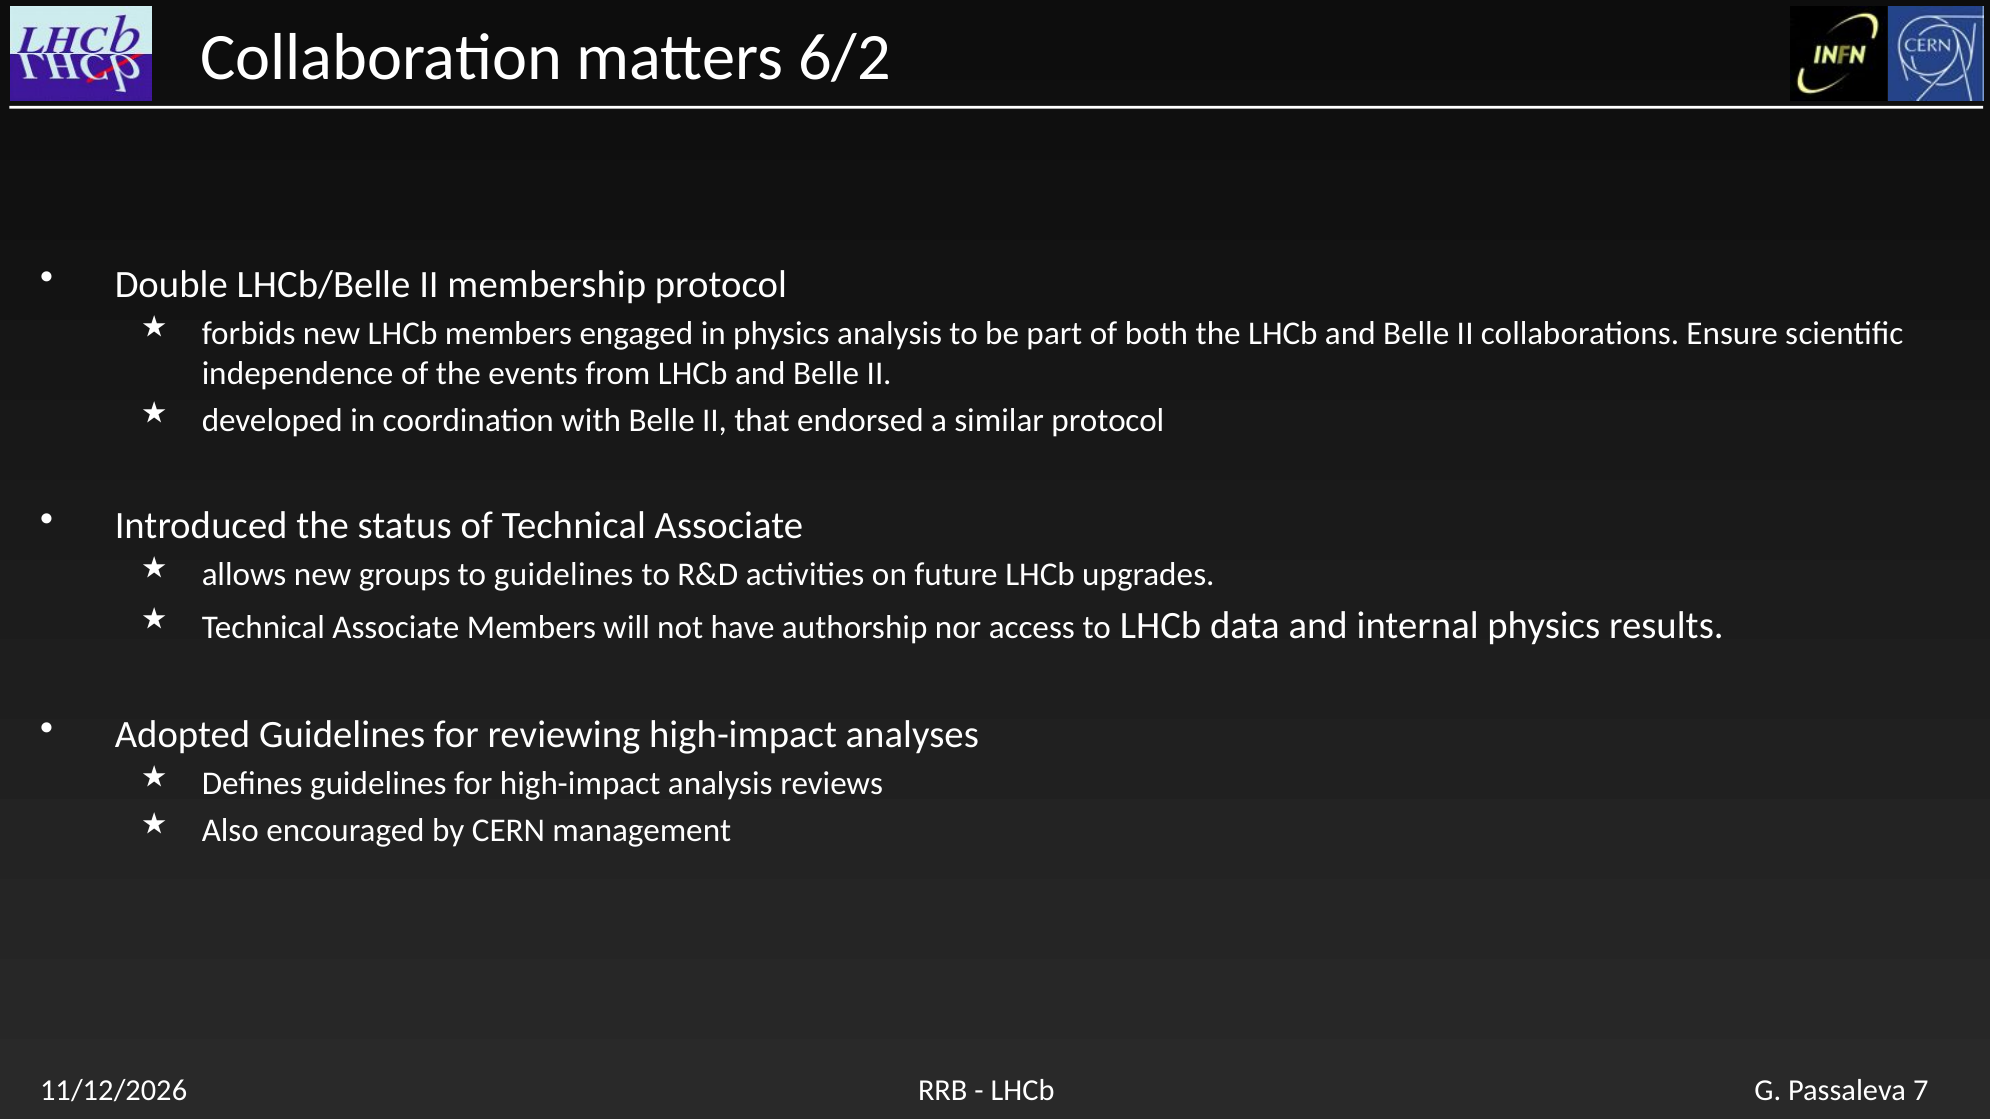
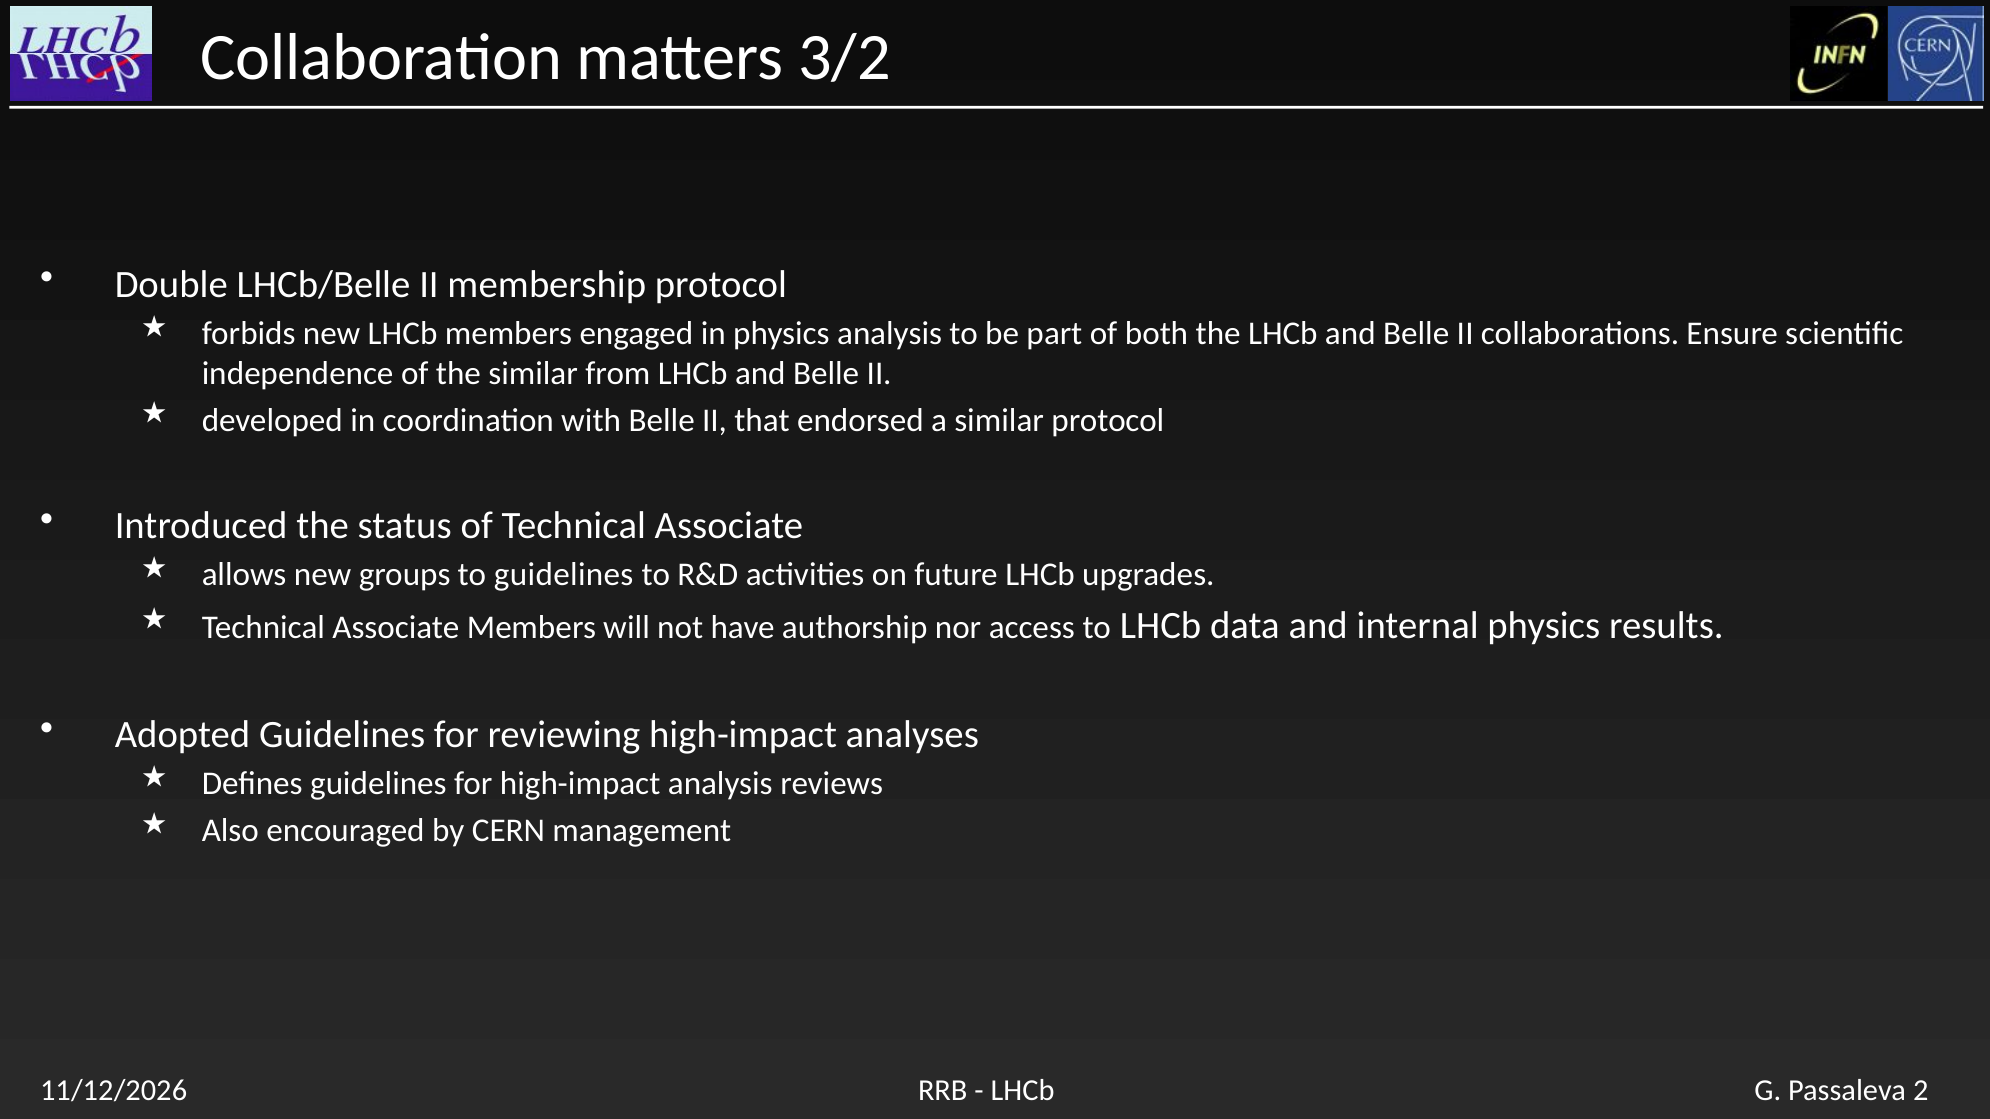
6/2: 6/2 -> 3/2
the events: events -> similar
7: 7 -> 2
